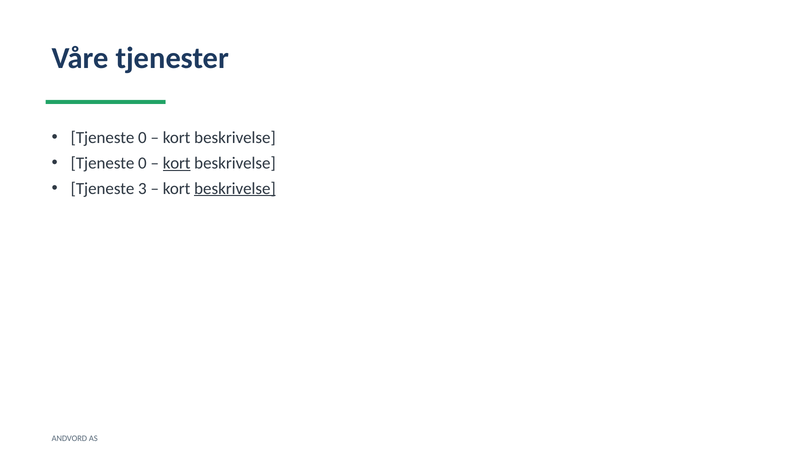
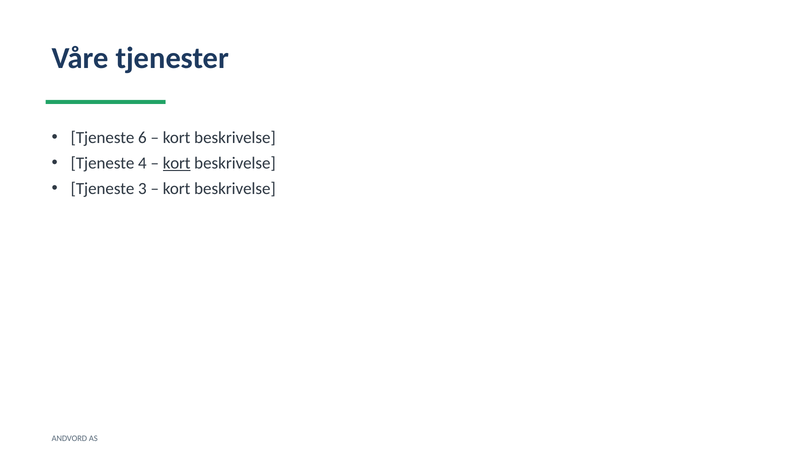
0 at (142, 138): 0 -> 6
0 at (142, 163): 0 -> 4
beskrivelse at (235, 188) underline: present -> none
